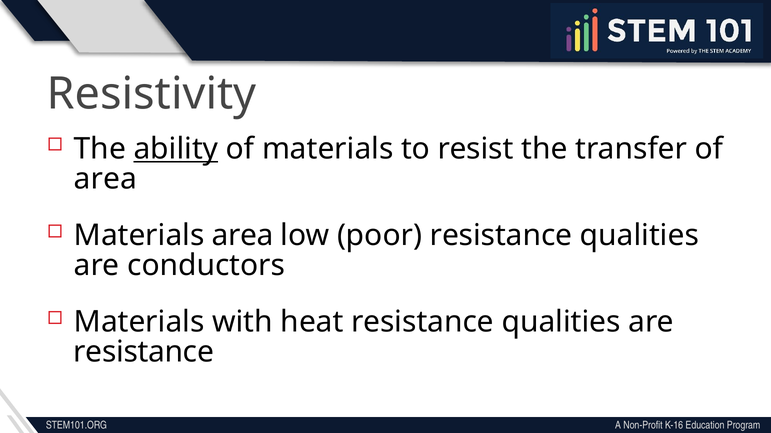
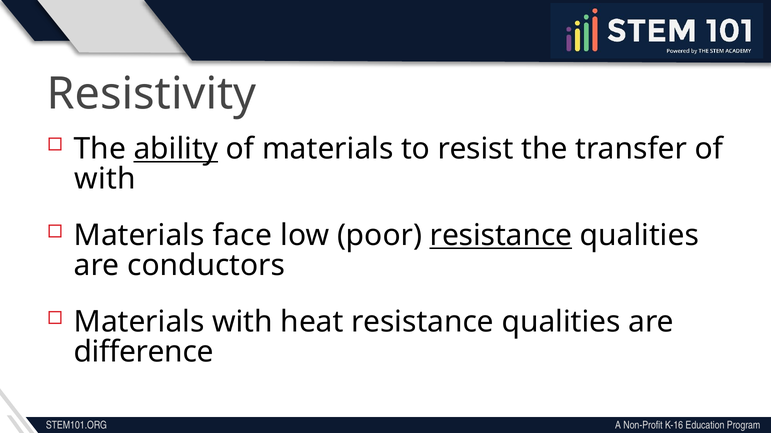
area at (105, 179): area -> with
Materials area: area -> face
resistance at (501, 236) underline: none -> present
resistance at (144, 353): resistance -> difference
